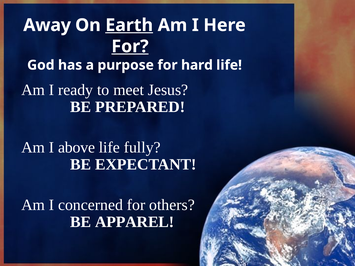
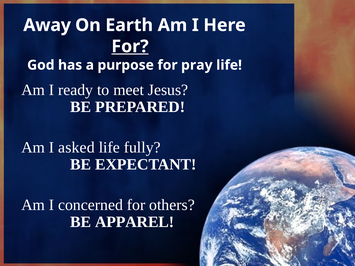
Earth underline: present -> none
hard: hard -> pray
above: above -> asked
